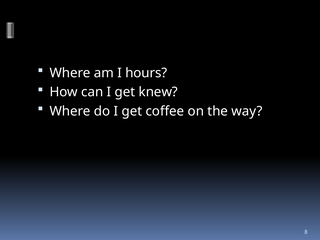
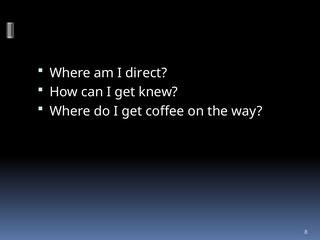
hours: hours -> direct
